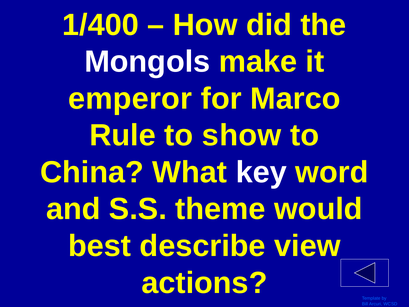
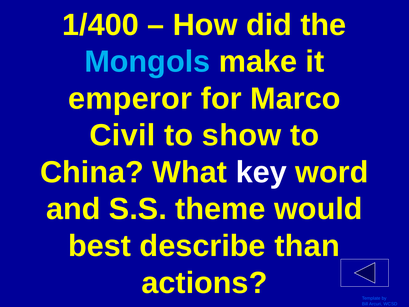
Mongols colour: white -> light blue
Rule: Rule -> Civil
view: view -> than
